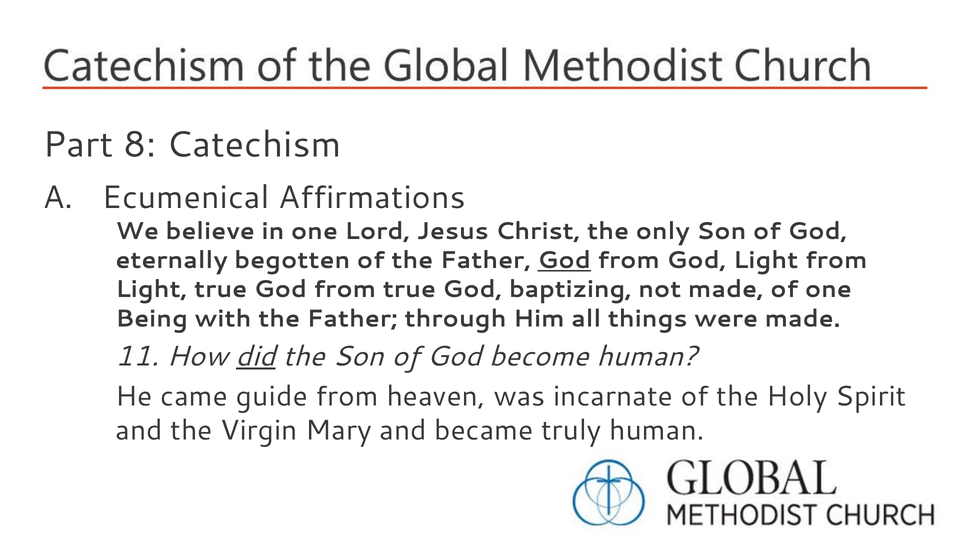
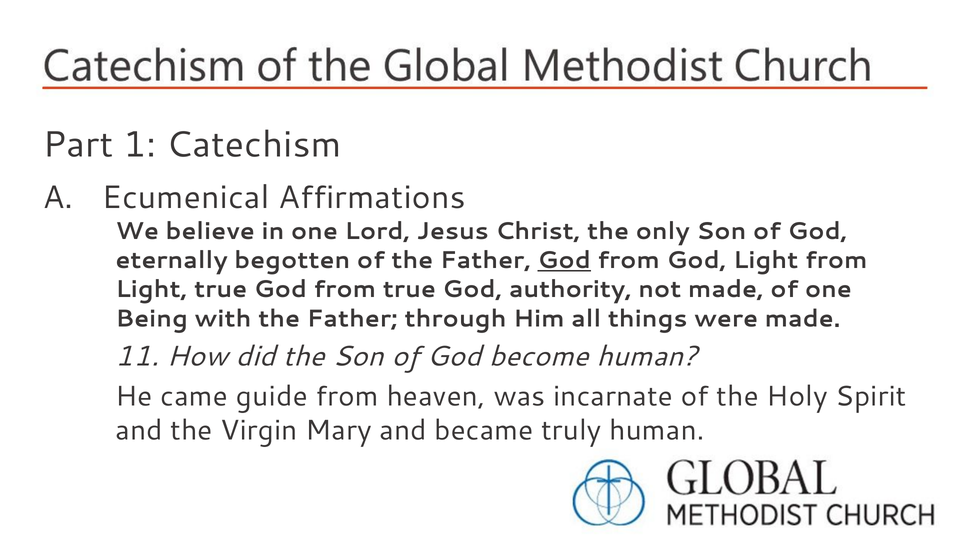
8: 8 -> 1
baptizing: baptizing -> authority
did underline: present -> none
